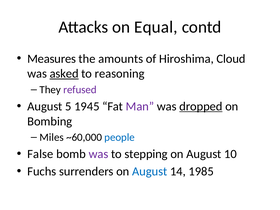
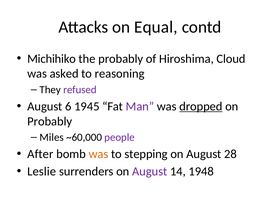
Measures: Measures -> Michihiko
the amounts: amounts -> probably
asked underline: present -> none
5: 5 -> 6
Bombing at (50, 121): Bombing -> Probably
people colour: blue -> purple
False: False -> After
was at (99, 154) colour: purple -> orange
10: 10 -> 28
Fuchs: Fuchs -> Leslie
August at (150, 171) colour: blue -> purple
1985: 1985 -> 1948
